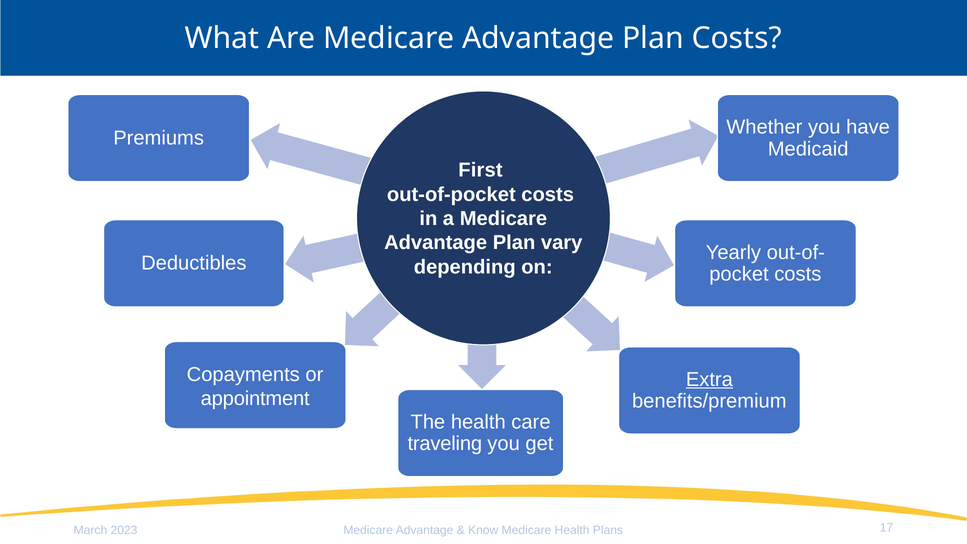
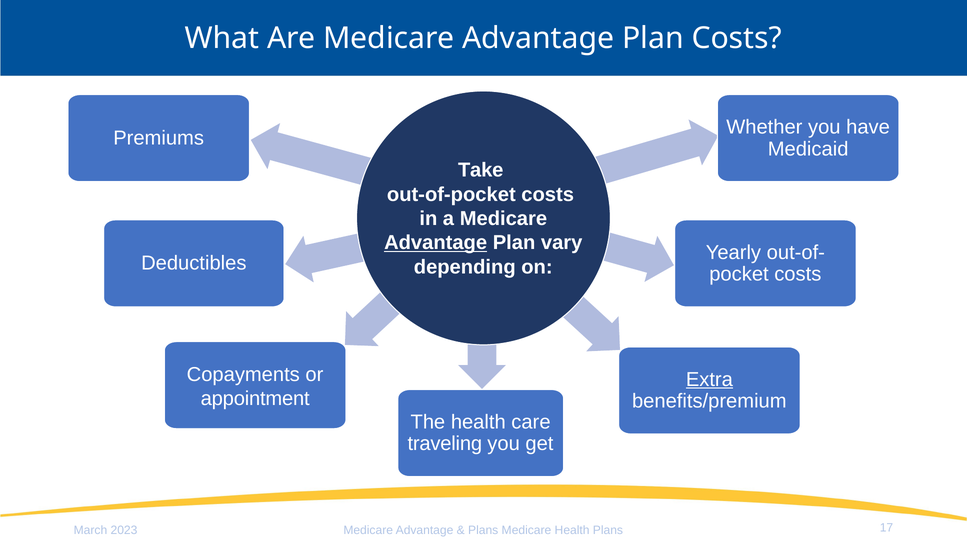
First: First -> Take
Advantage at (436, 243) underline: none -> present
Know at (483, 530): Know -> Plans
